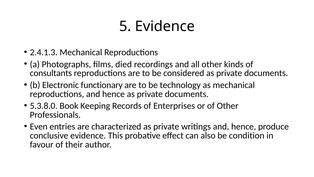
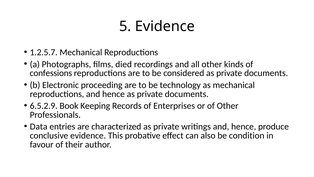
2.4.1.3: 2.4.1.3 -> 1.2.5.7
consultants: consultants -> confessions
functionary: functionary -> proceeding
5.3.8.0: 5.3.8.0 -> 6.5.2.9
Even: Even -> Data
